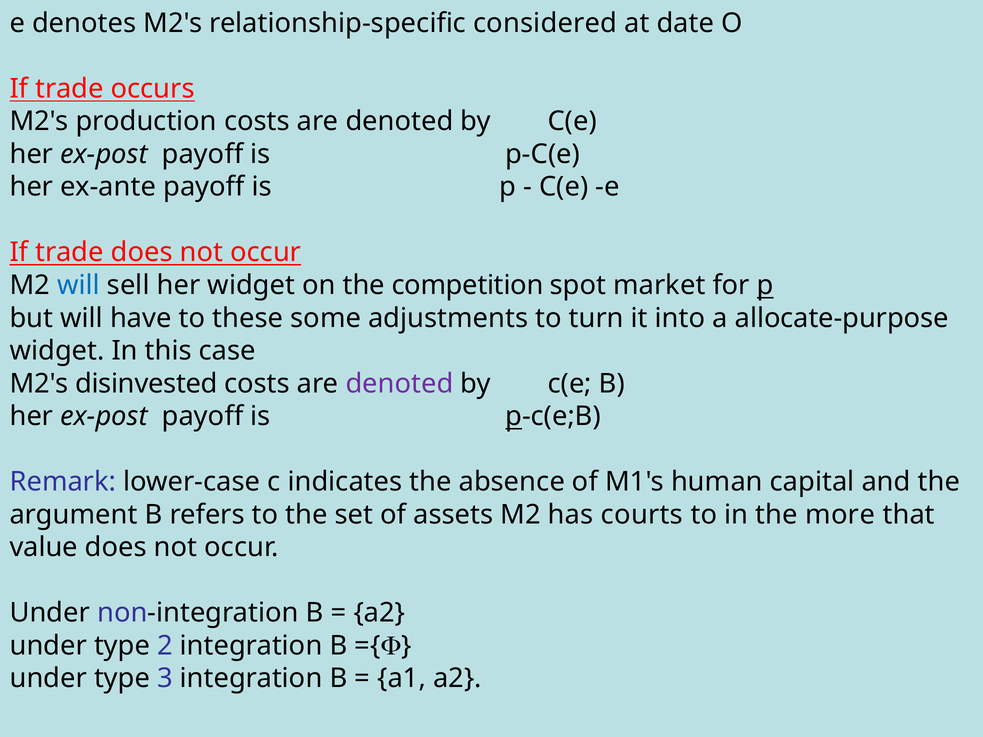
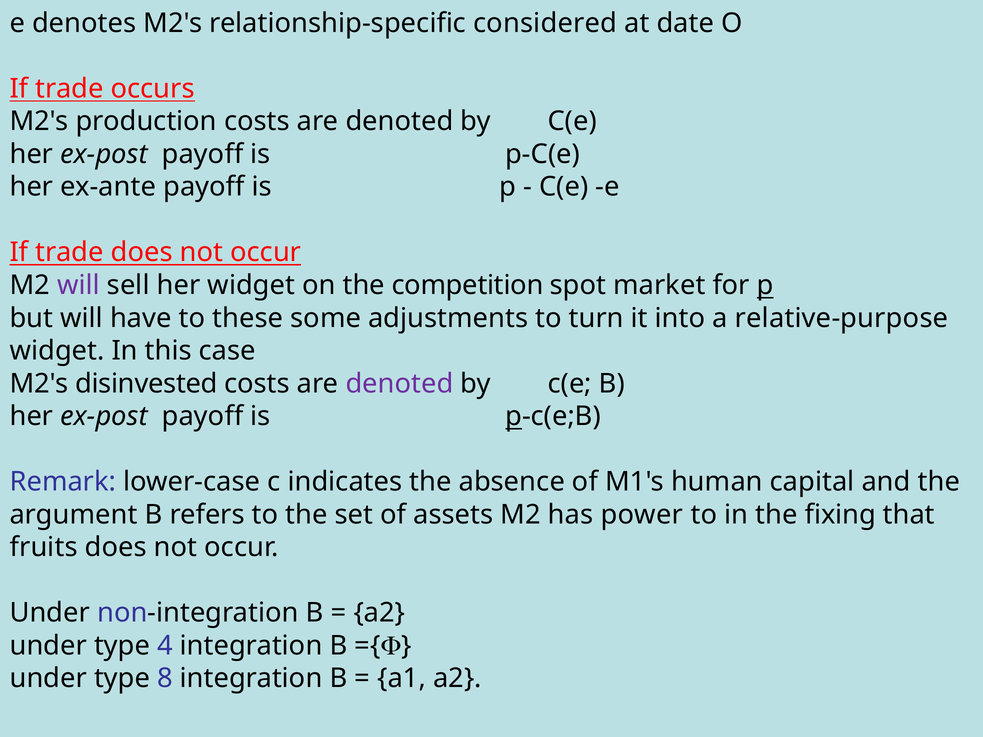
will at (78, 285) colour: blue -> purple
allocate-purpose: allocate-purpose -> relative-purpose
courts: courts -> power
more: more -> fixing
value: value -> fruits
2: 2 -> 4
3: 3 -> 8
